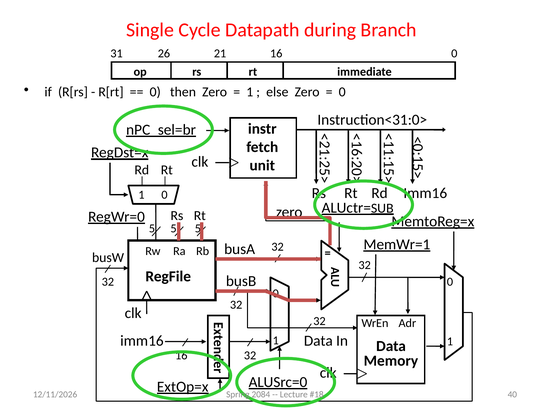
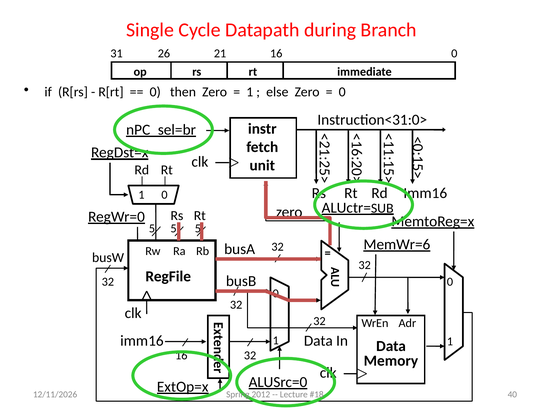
MemWr=1: MemWr=1 -> MemWr=6
2084: 2084 -> 2012
